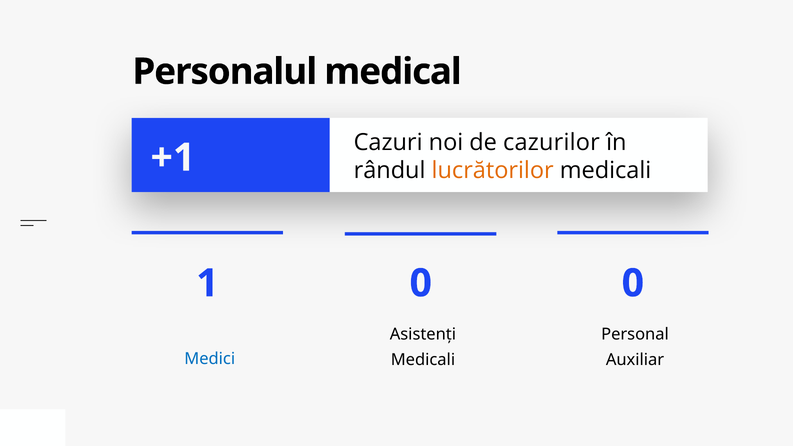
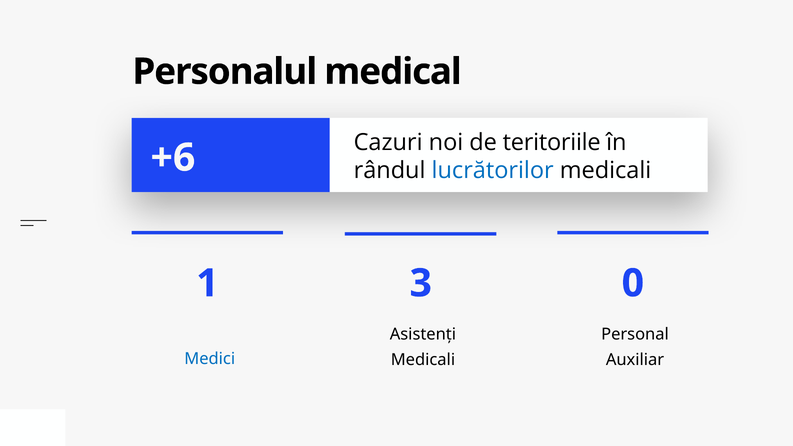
cazurilor: cazurilor -> teritoriile
+1: +1 -> +6
lucrătorilor colour: orange -> blue
1 0: 0 -> 3
